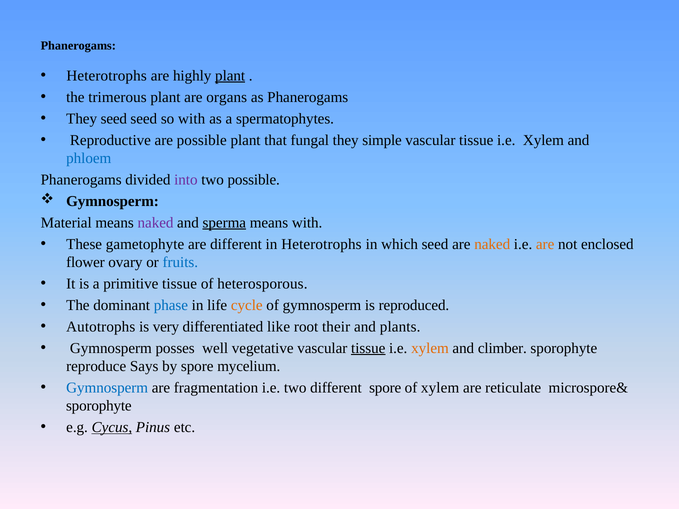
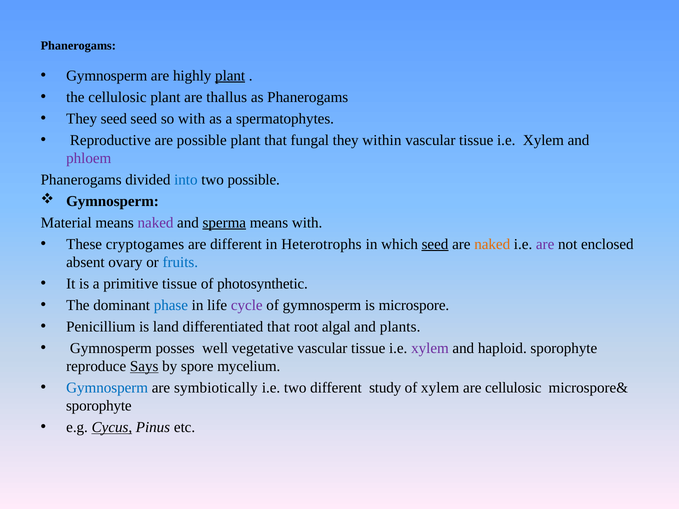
Heterotrophs at (107, 76): Heterotrophs -> Gymnosperm
the trimerous: trimerous -> cellulosic
organs: organs -> thallus
simple: simple -> within
phloem colour: blue -> purple
into colour: purple -> blue
gametophyte: gametophyte -> cryptogames
seed at (435, 244) underline: none -> present
are at (545, 244) colour: orange -> purple
flower: flower -> absent
heterosporous: heterosporous -> photosynthetic
cycle colour: orange -> purple
reproduced: reproduced -> microspore
Autotrophs: Autotrophs -> Penicillium
very: very -> land
differentiated like: like -> that
their: their -> algal
tissue at (368, 348) underline: present -> none
xylem at (430, 348) colour: orange -> purple
climber: climber -> haploid
Says underline: none -> present
fragmentation: fragmentation -> symbiotically
different spore: spore -> study
are reticulate: reticulate -> cellulosic
